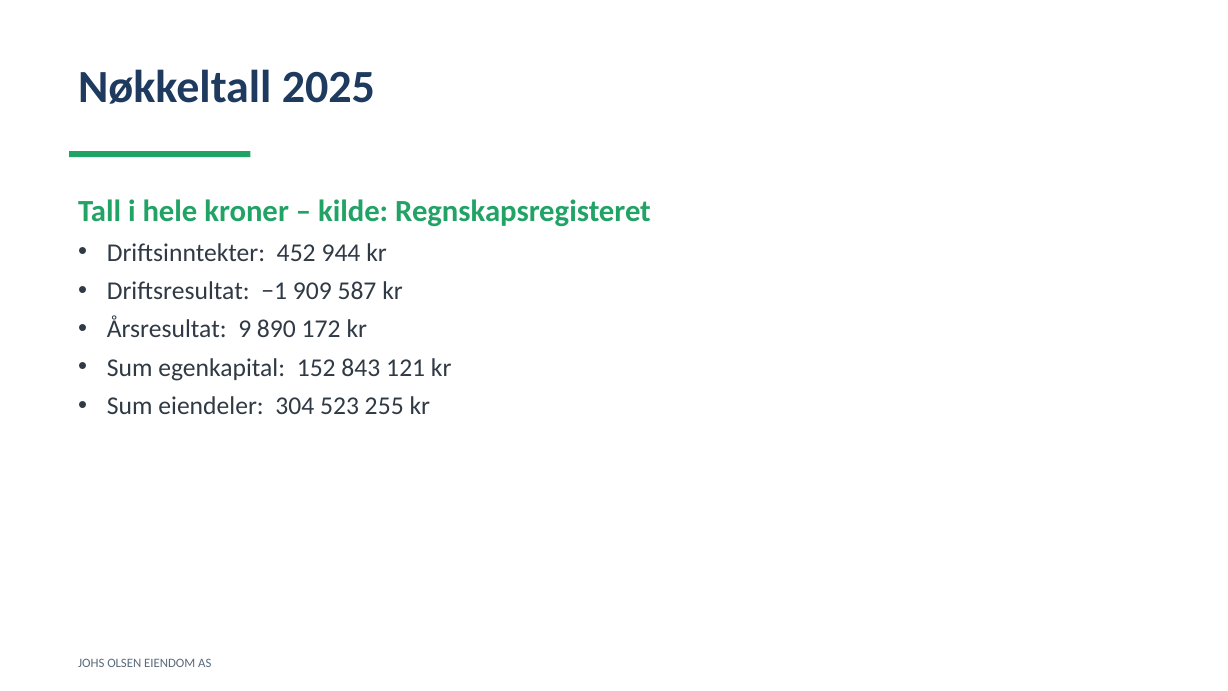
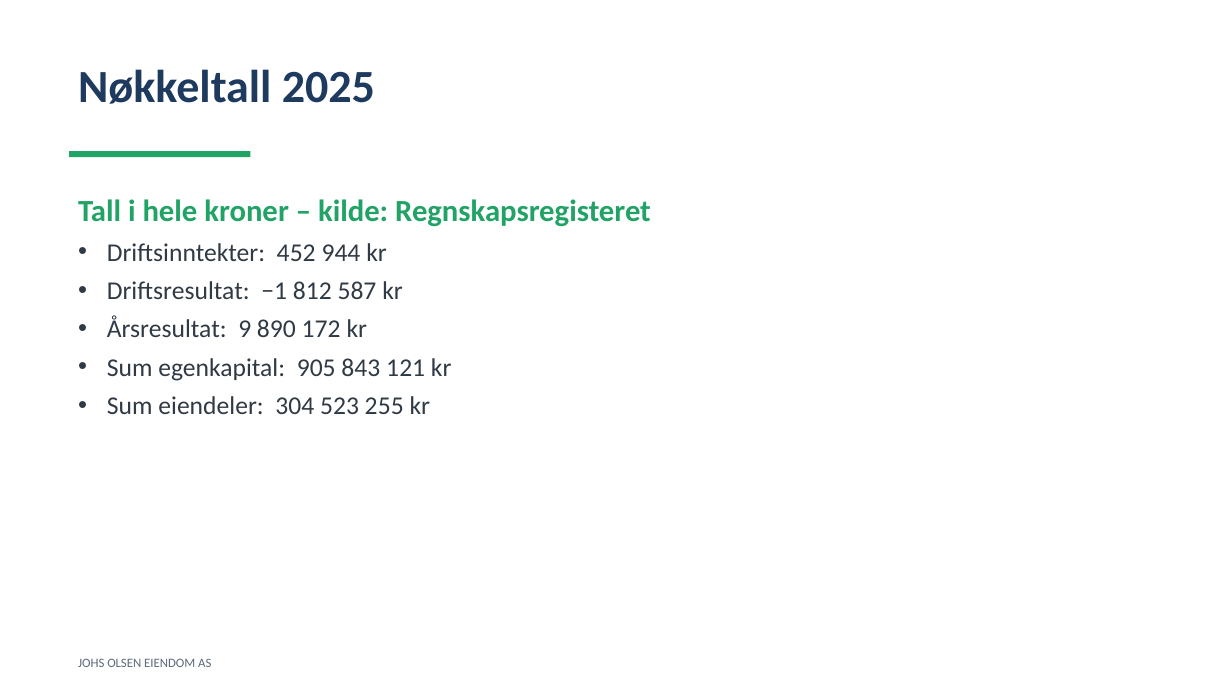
909: 909 -> 812
152: 152 -> 905
